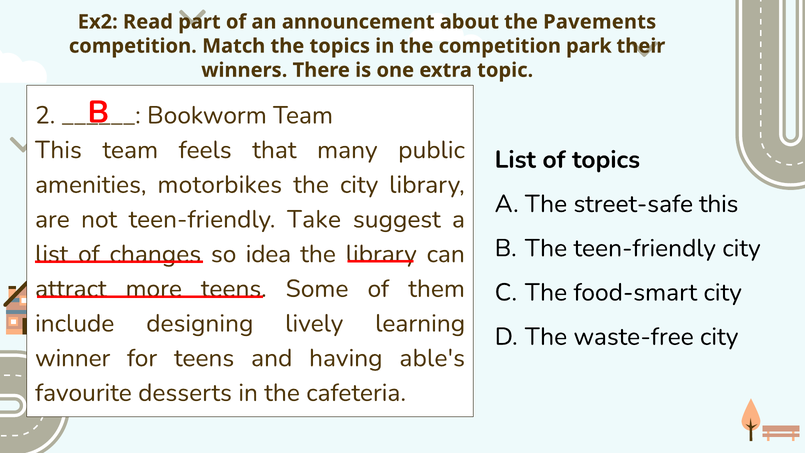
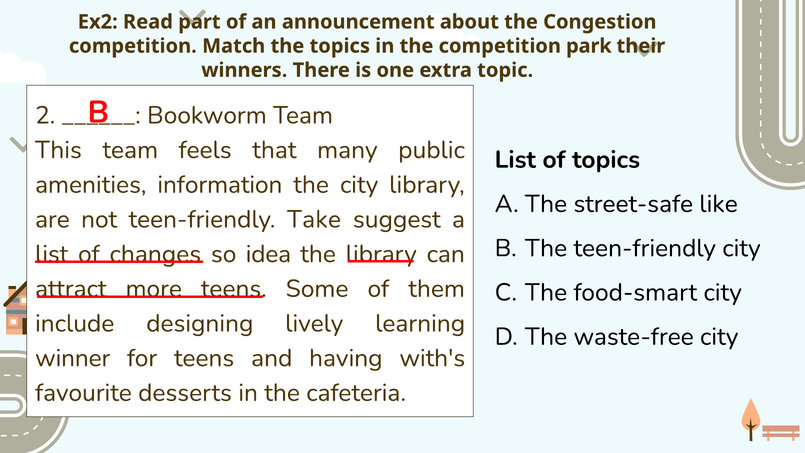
Pavements: Pavements -> Congestion
motorbikes: motorbikes -> information
street-safe this: this -> like
able's: able's -> with's
